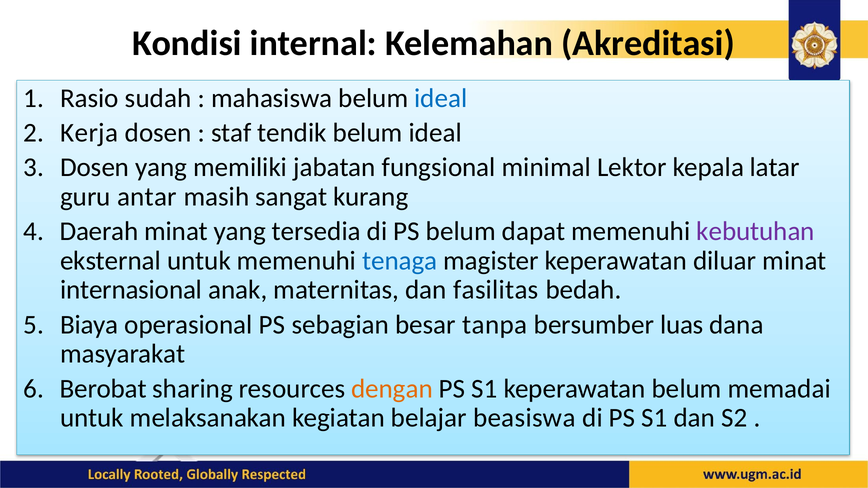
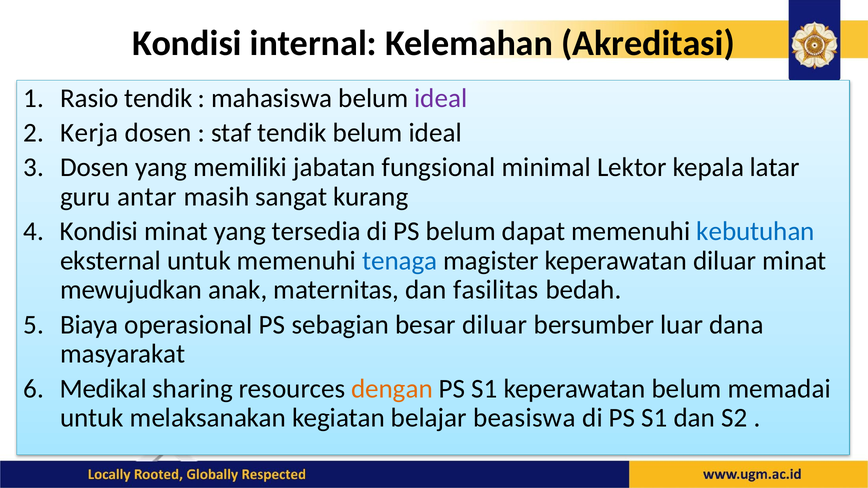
Rasio sudah: sudah -> tendik
ideal at (441, 98) colour: blue -> purple
Daerah at (99, 232): Daerah -> Kondisi
kebutuhan colour: purple -> blue
internasional: internasional -> mewujudkan
besar tanpa: tanpa -> diluar
luas: luas -> luar
Berobat: Berobat -> Medikal
